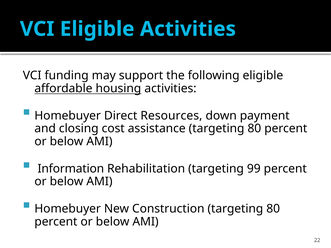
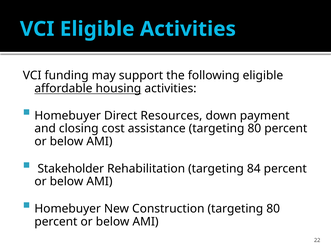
Information: Information -> Stakeholder
99: 99 -> 84
